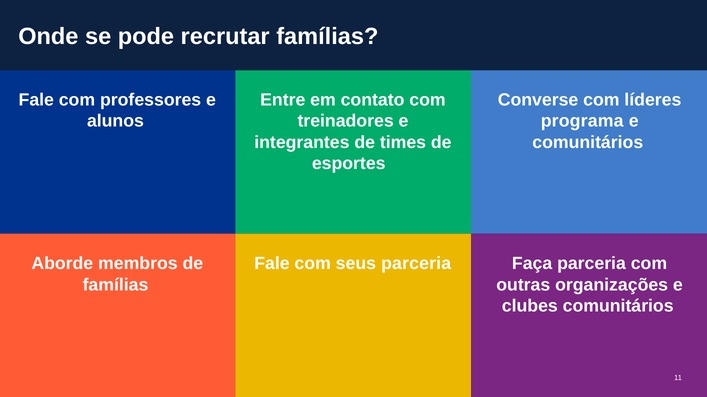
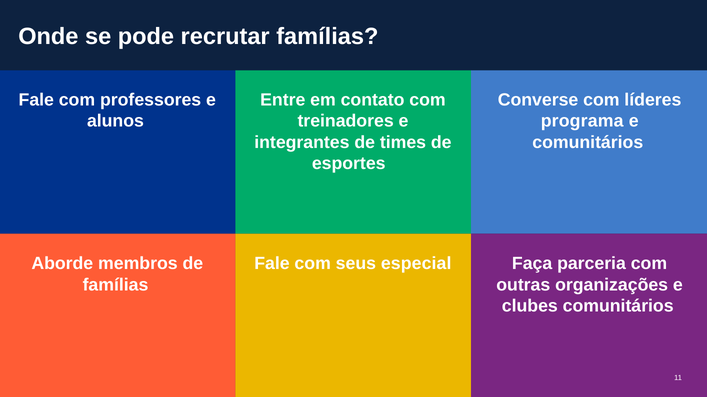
seus parceria: parceria -> especial
